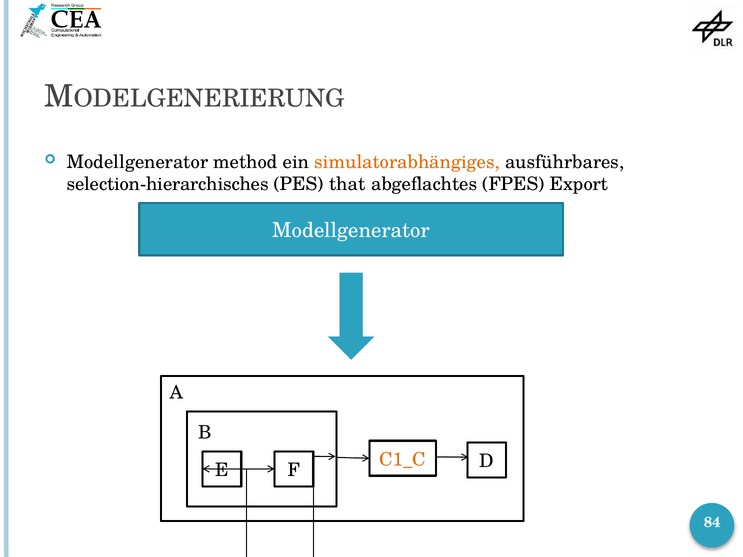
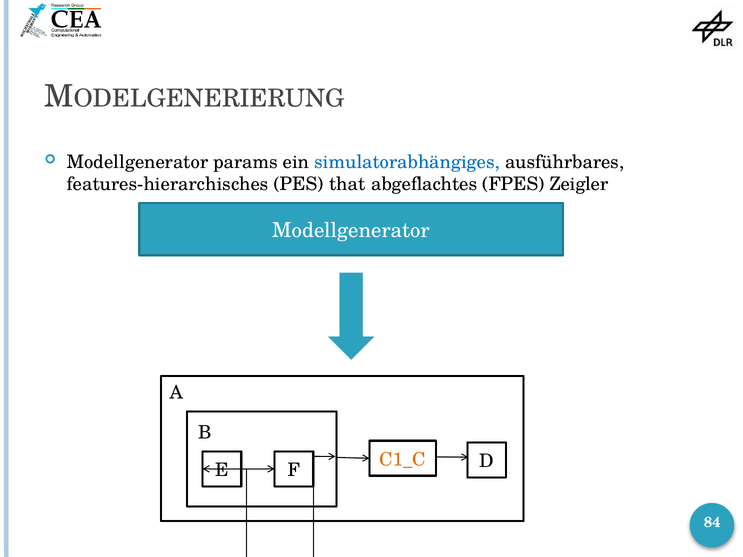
method: method -> params
simulatorabhängiges colour: orange -> blue
selection-hierarchisches: selection-hierarchisches -> features-hierarchisches
Export: Export -> Zeigler
